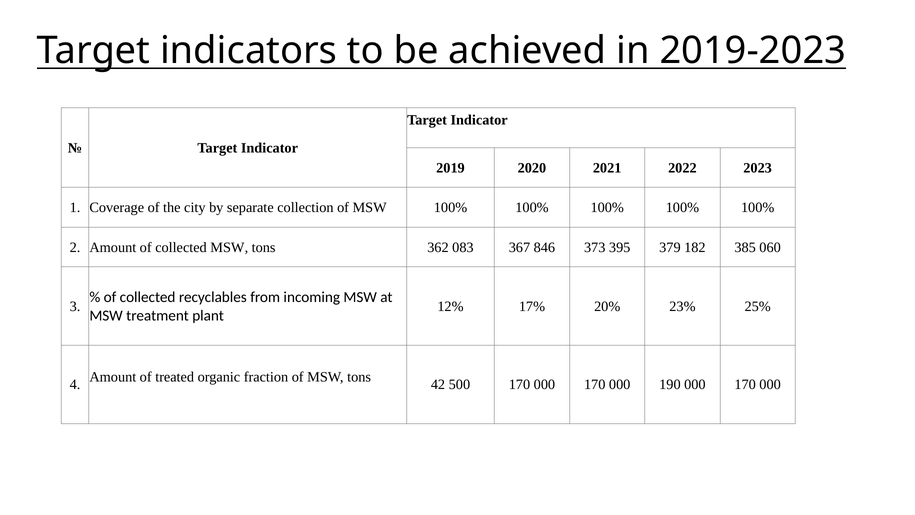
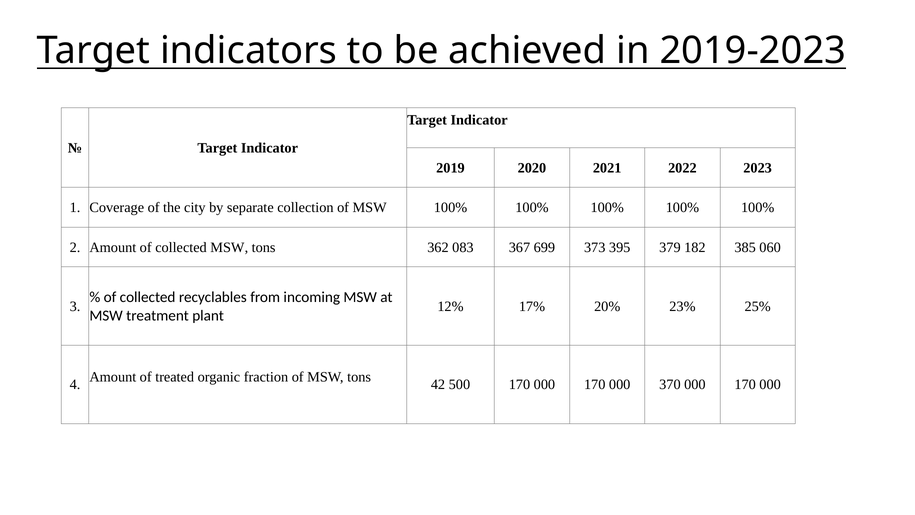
846: 846 -> 699
190: 190 -> 370
